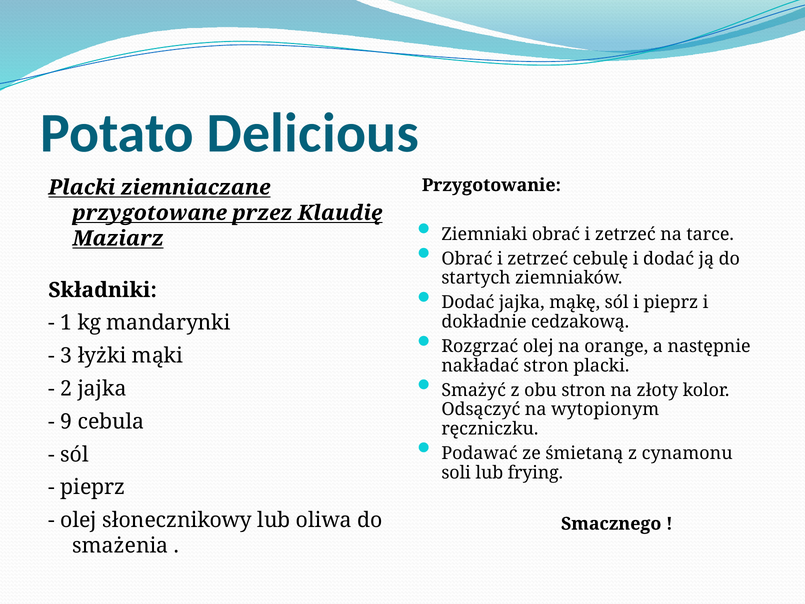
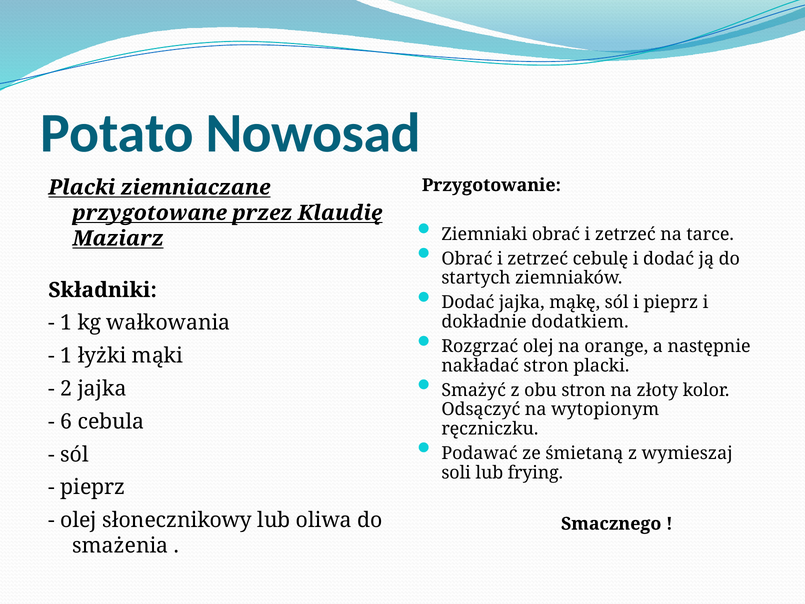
Delicious: Delicious -> Nowosad
cedzakową: cedzakową -> dodatkiem
mandarynki: mandarynki -> wałkowania
3 at (66, 356): 3 -> 1
9: 9 -> 6
cynamonu: cynamonu -> wymieszaj
